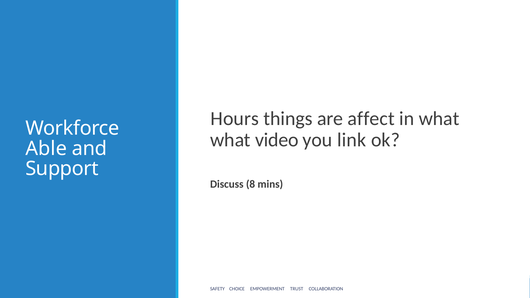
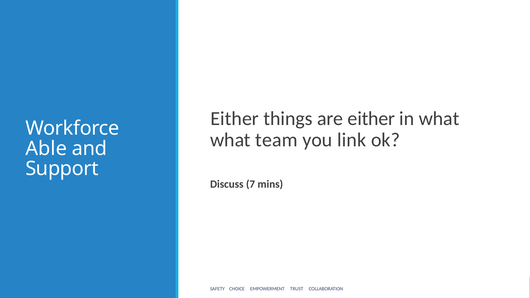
Hours at (235, 119): Hours -> Either
are affect: affect -> either
video: video -> team
8: 8 -> 7
